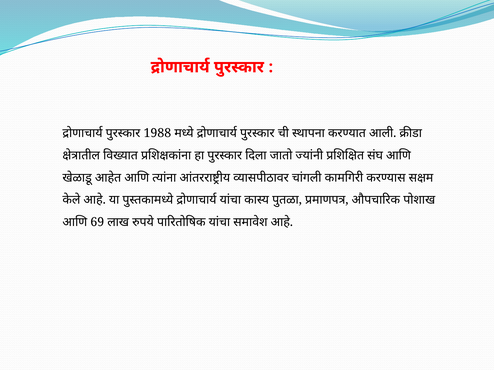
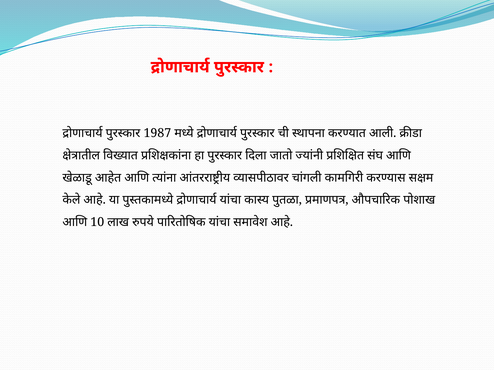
1988: 1988 -> 1987
69: 69 -> 10
